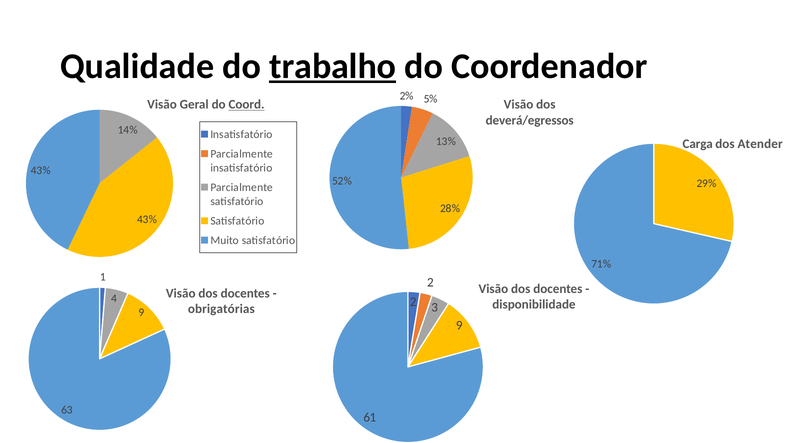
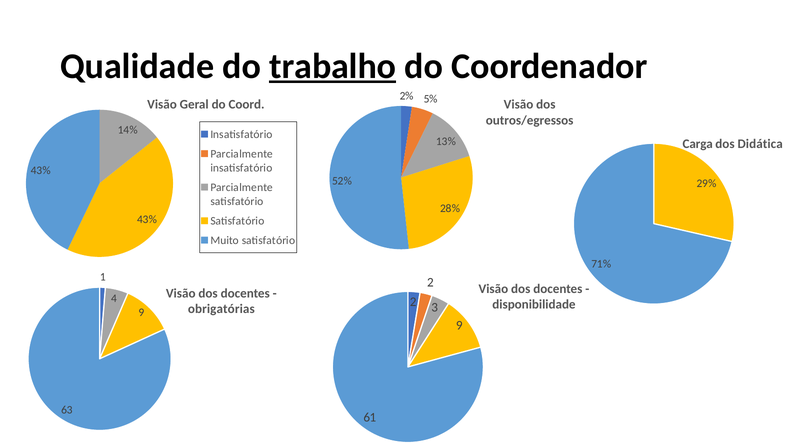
Coord underline: present -> none
deverá/egressos: deverá/egressos -> outros/egressos
Atender: Atender -> Didática
